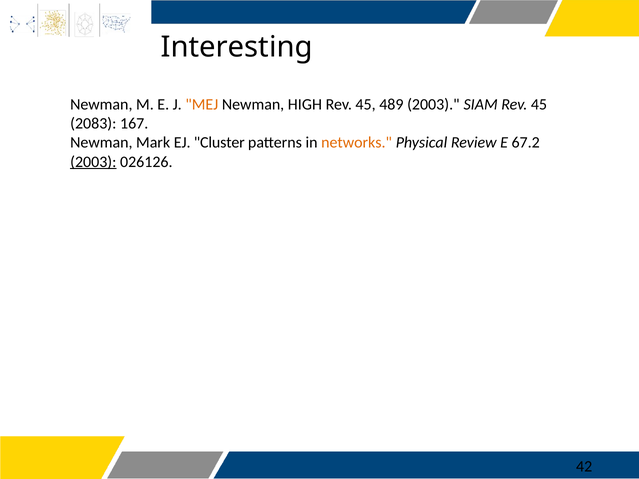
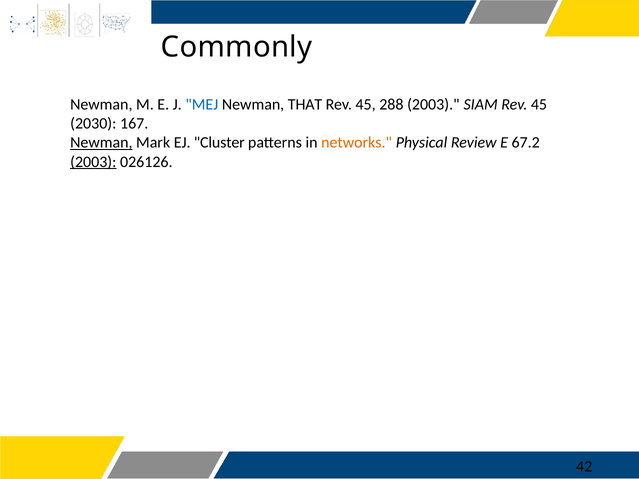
Interesting: Interesting -> Commonly
MEJ colour: orange -> blue
HIGH: HIGH -> THAT
489: 489 -> 288
2083: 2083 -> 2030
Newman at (101, 143) underline: none -> present
